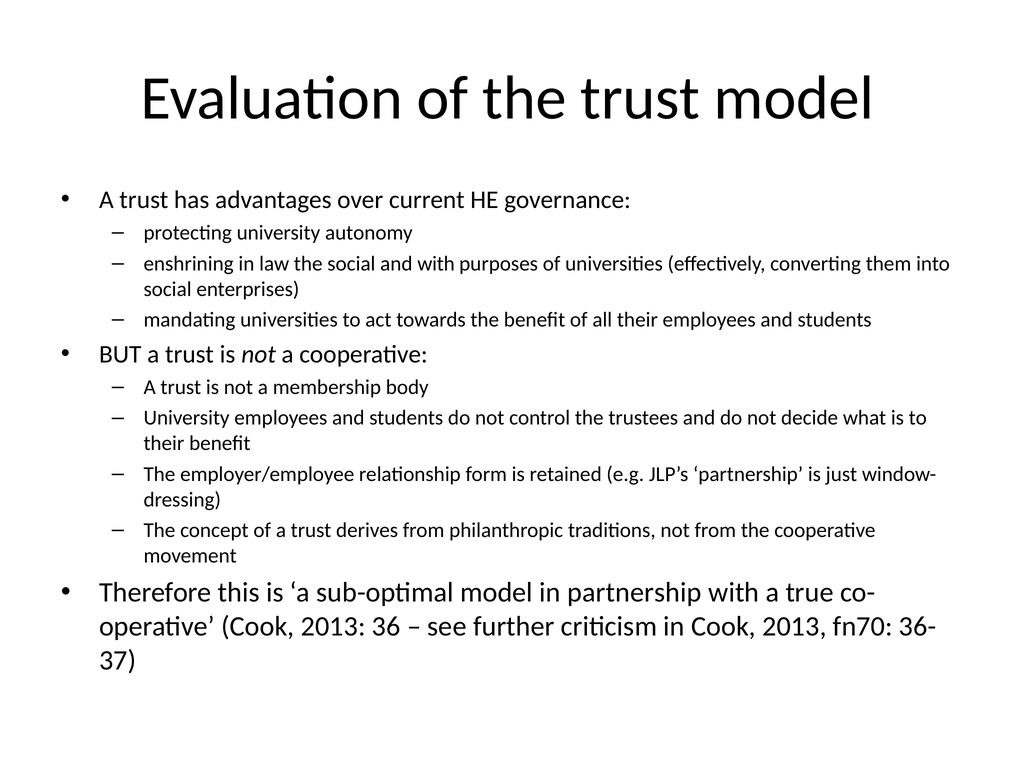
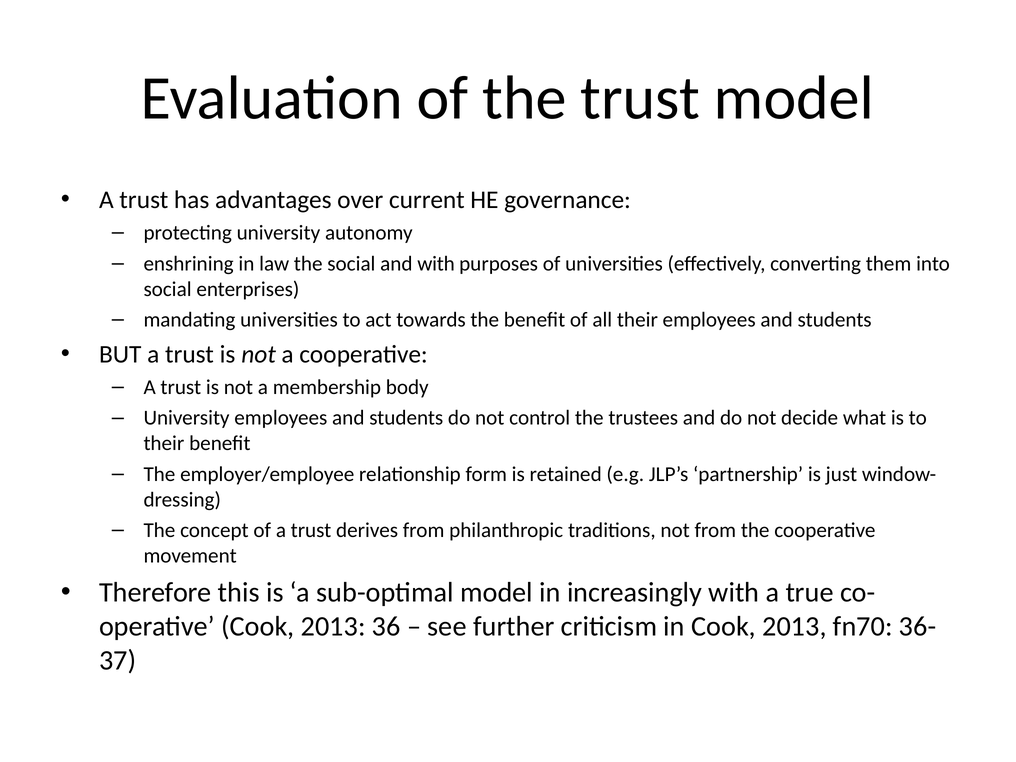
in partnership: partnership -> increasingly
